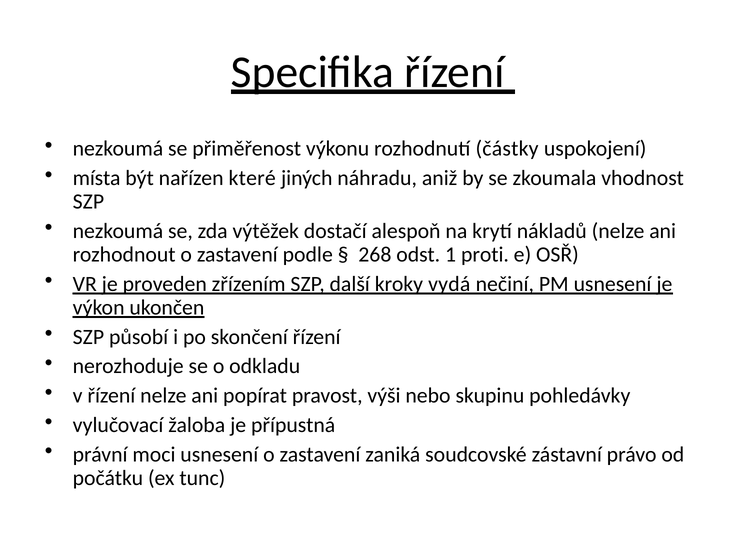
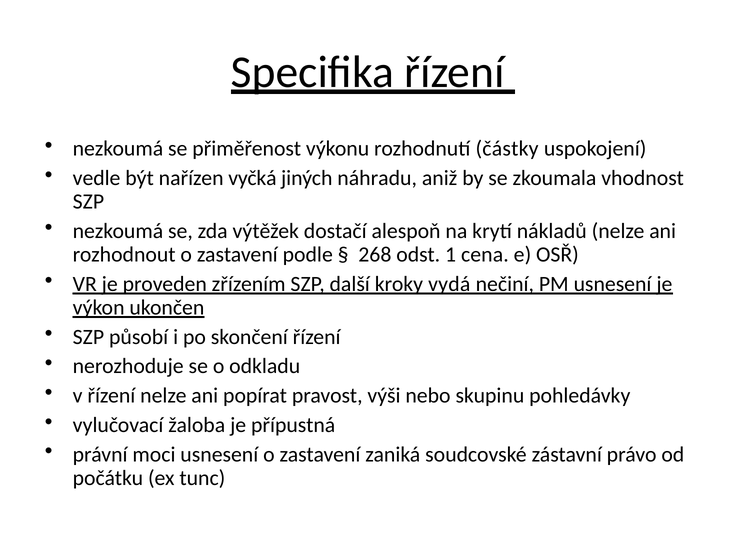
místa: místa -> vedle
které: které -> vyčká
proti: proti -> cena
